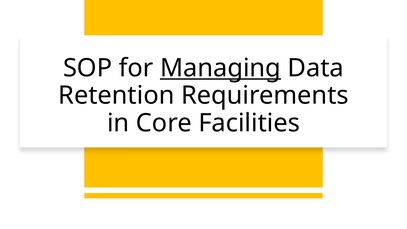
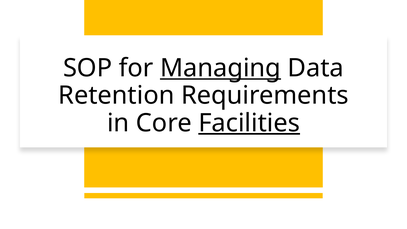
Facilities underline: none -> present
